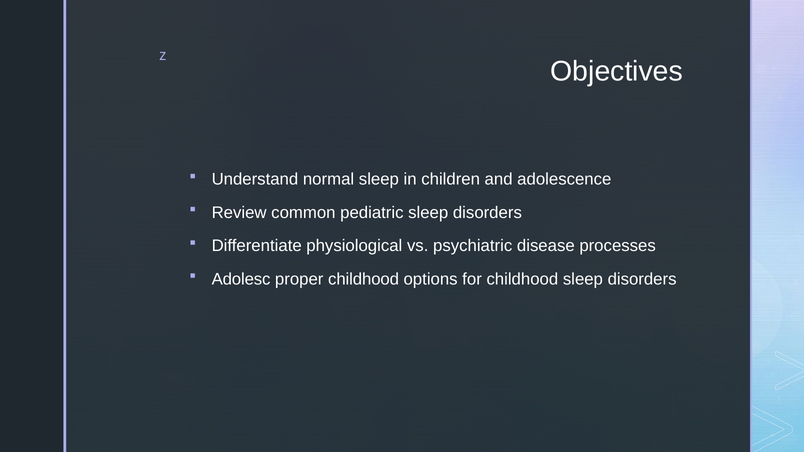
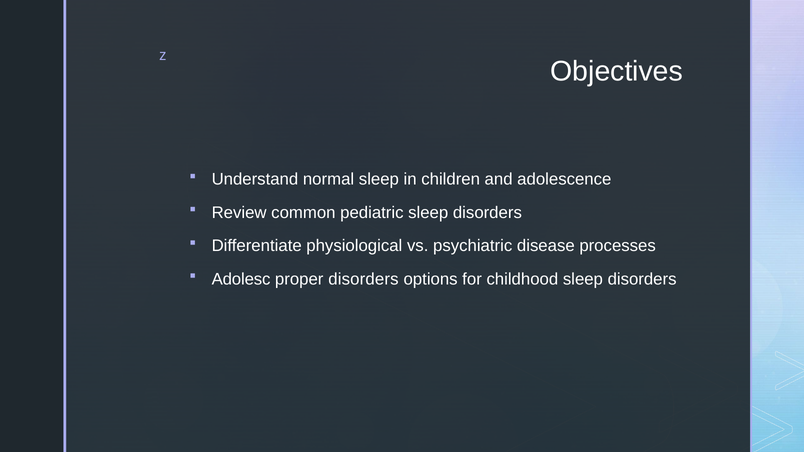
proper childhood: childhood -> disorders
